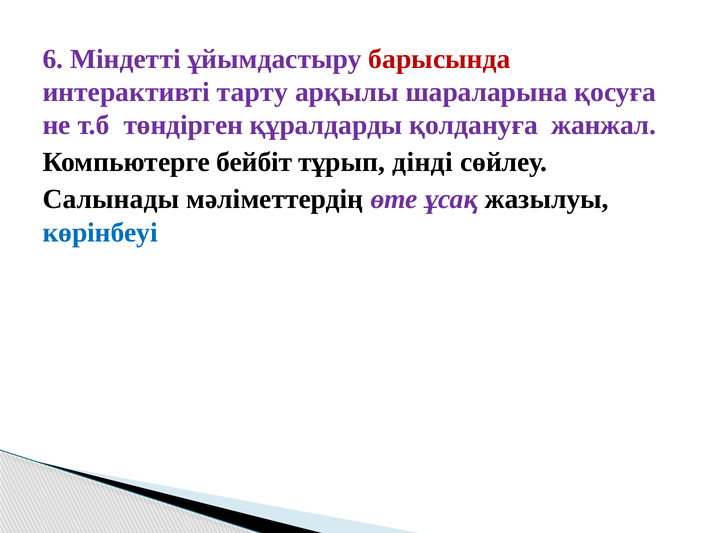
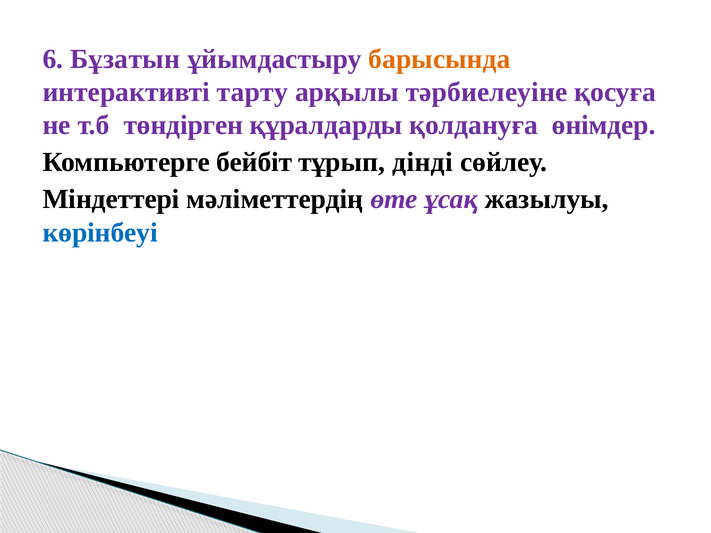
Мiндеттi: Мiндеттi -> Бұзатын
барысында colour: red -> orange
шараларына: шараларына -> тәрбиелеуіне
жанжал: жанжал -> өнiмдер
Салынады: Салынады -> Міндеттері
